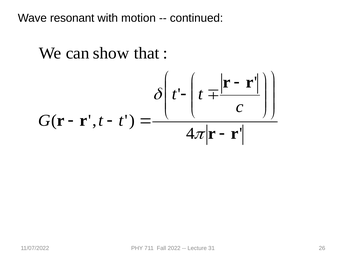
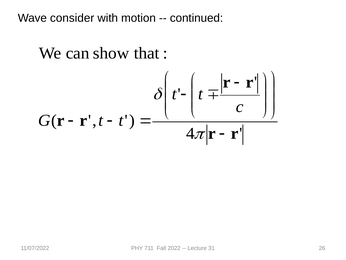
resonant: resonant -> consider
